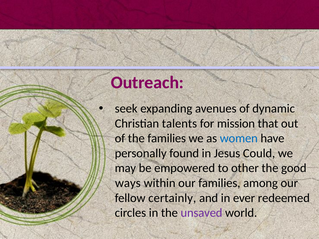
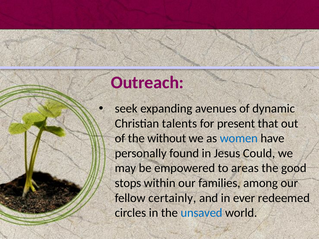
mission: mission -> present
the families: families -> without
other: other -> areas
ways: ways -> stops
unsaved colour: purple -> blue
